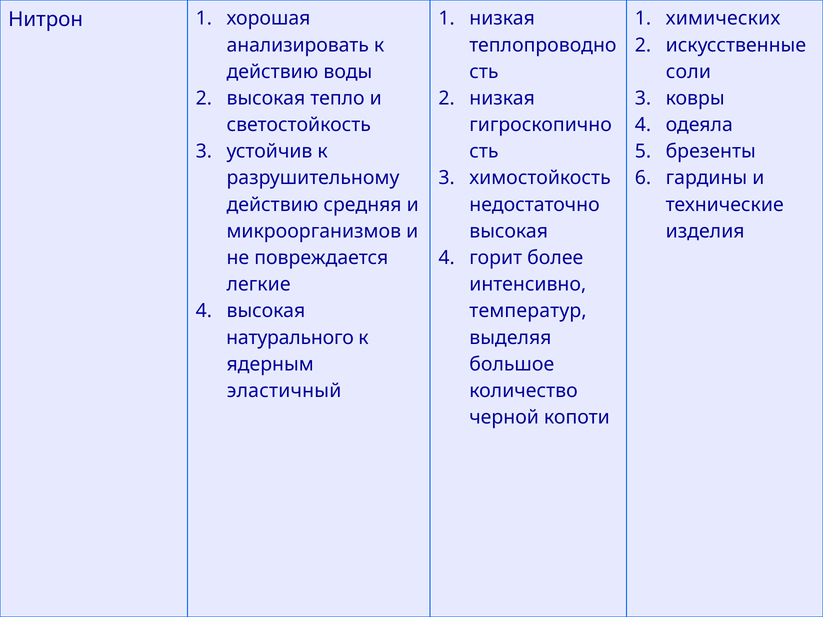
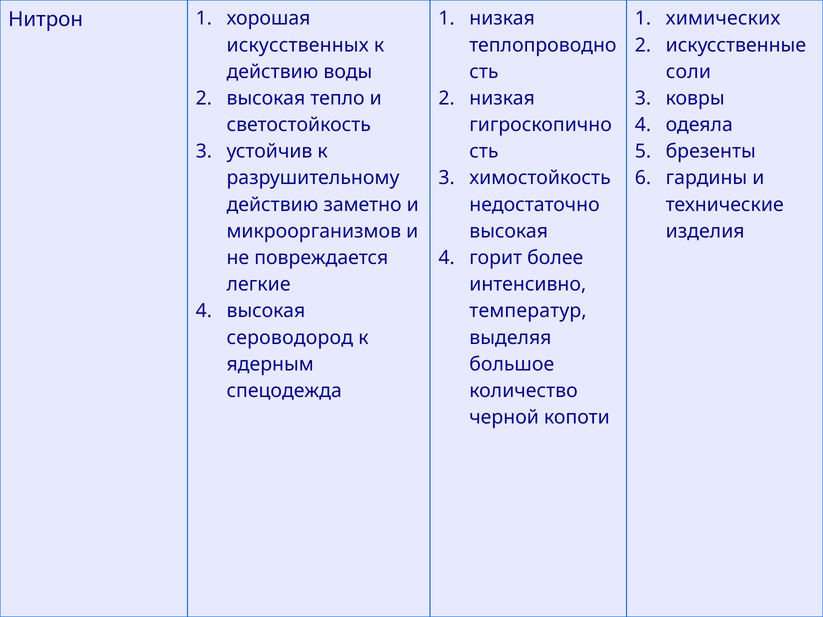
анализировать: анализировать -> искусственных
средняя: средняя -> заметно
натурального: натурального -> сероводород
эластичный: эластичный -> спецодежда
